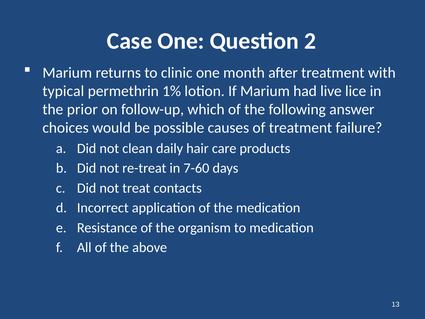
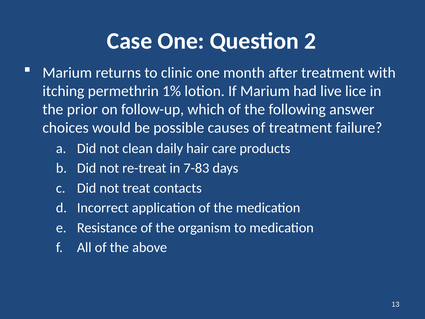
typical: typical -> itching
7-60: 7-60 -> 7-83
